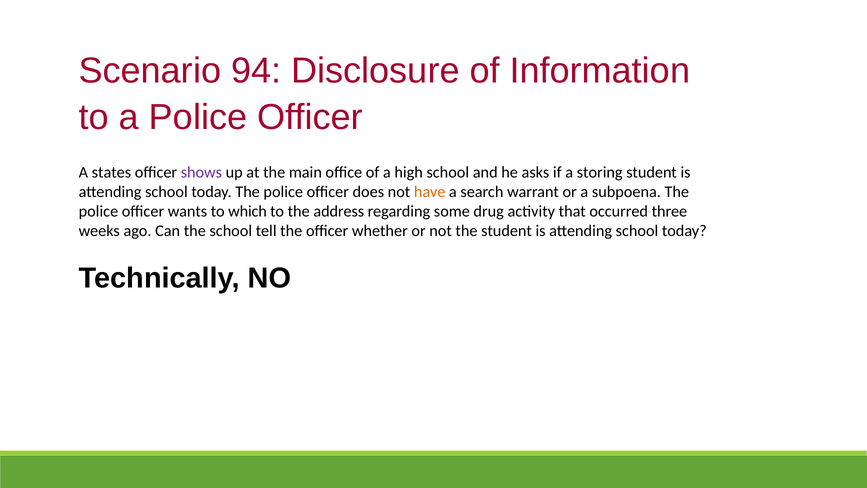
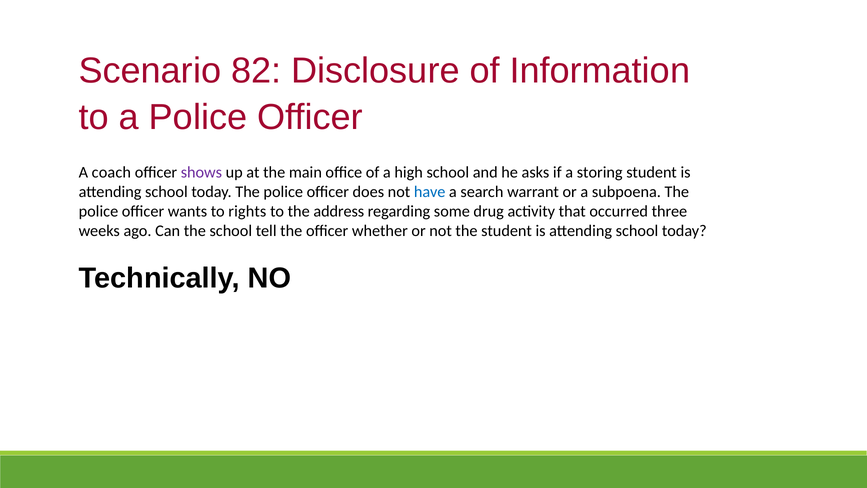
94: 94 -> 82
states: states -> coach
have colour: orange -> blue
which: which -> rights
